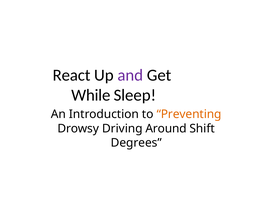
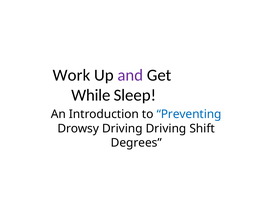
React: React -> Work
Preventing colour: orange -> blue
Driving Around: Around -> Driving
